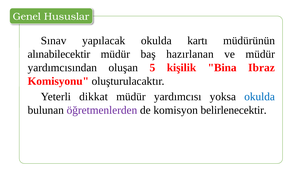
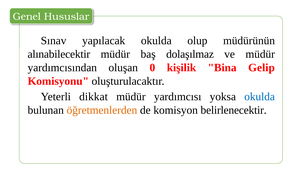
kartı: kartı -> olup
hazırlanan: hazırlanan -> dolaşılmaz
5: 5 -> 0
Ibraz: Ibraz -> Gelip
öğretmenlerden colour: purple -> orange
